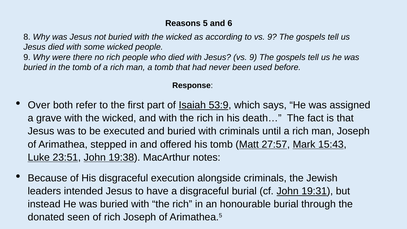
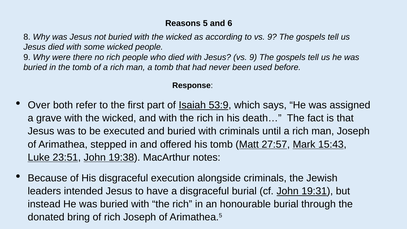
seen: seen -> bring
